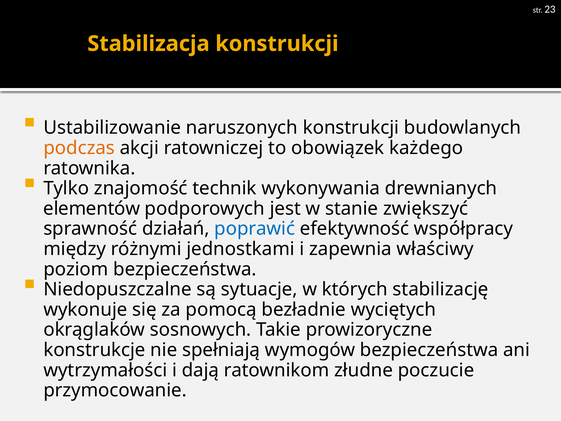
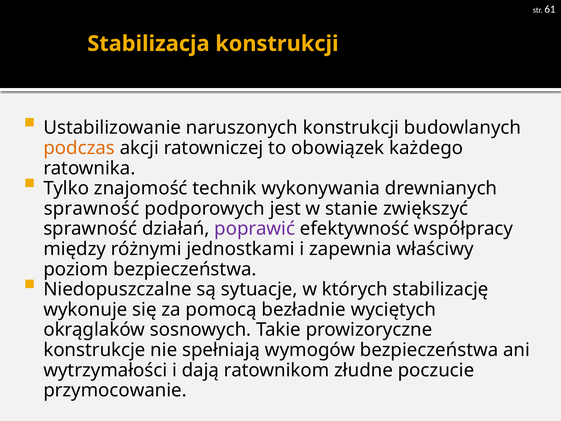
23: 23 -> 61
elementów at (92, 208): elementów -> sprawność
poprawić colour: blue -> purple
